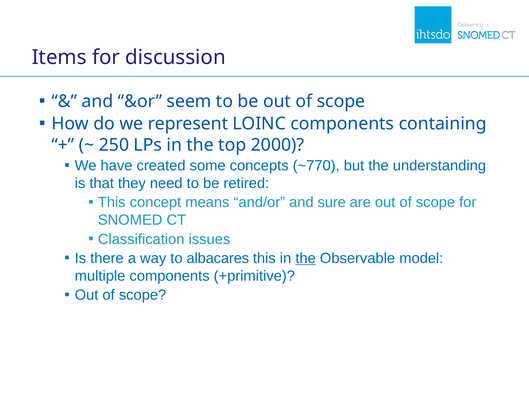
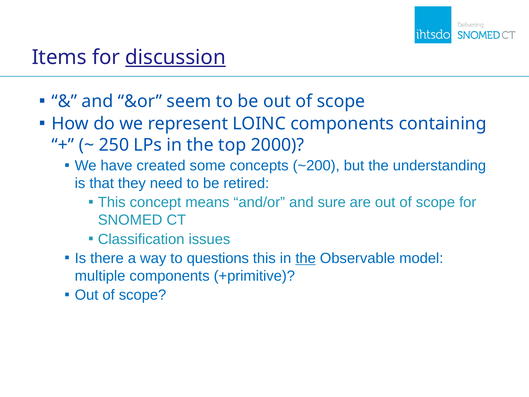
discussion underline: none -> present
~770: ~770 -> ~200
albacares: albacares -> questions
